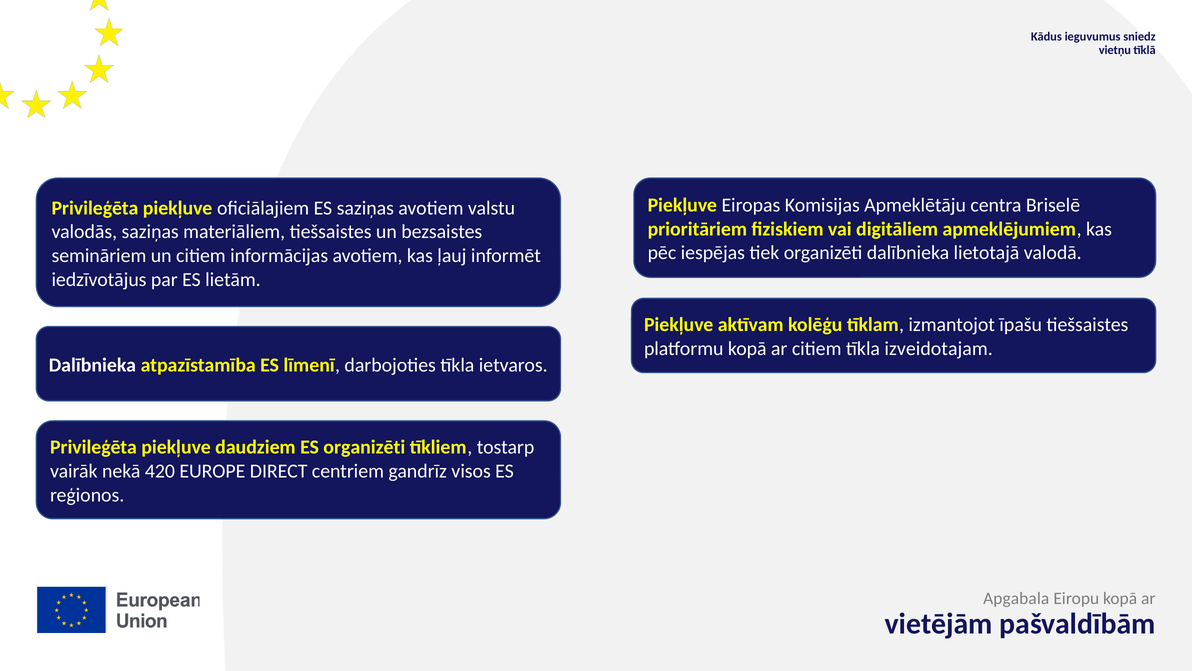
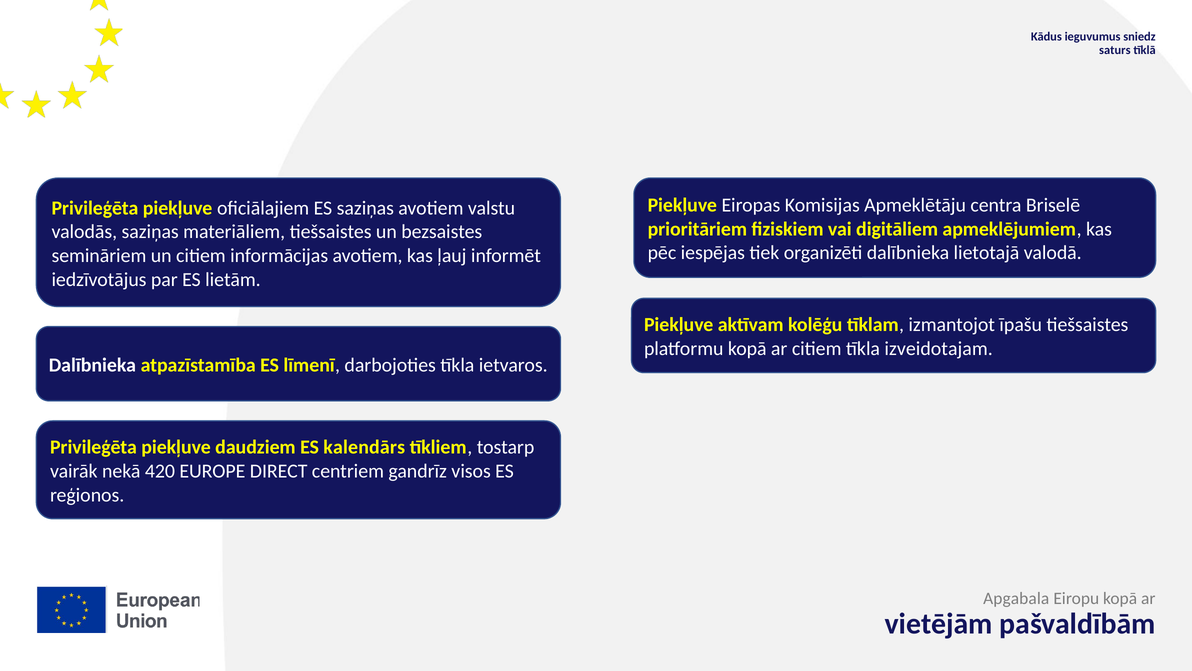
vietņu: vietņu -> saturs
ES organizēti: organizēti -> kalendārs
